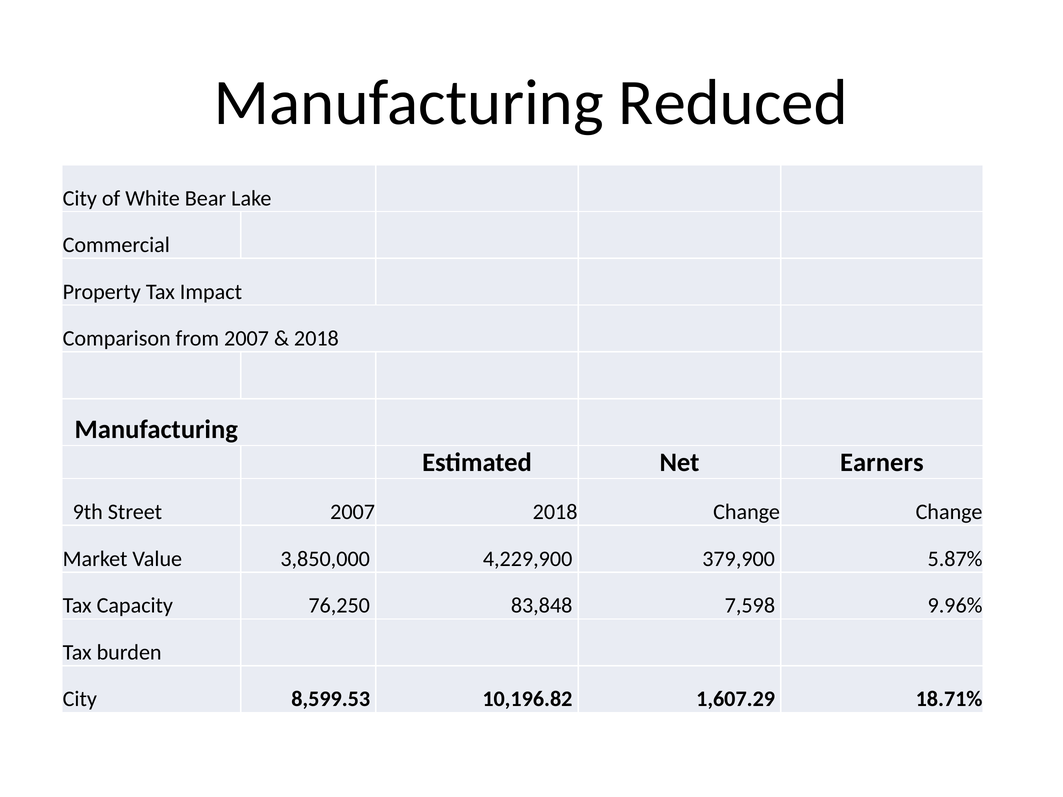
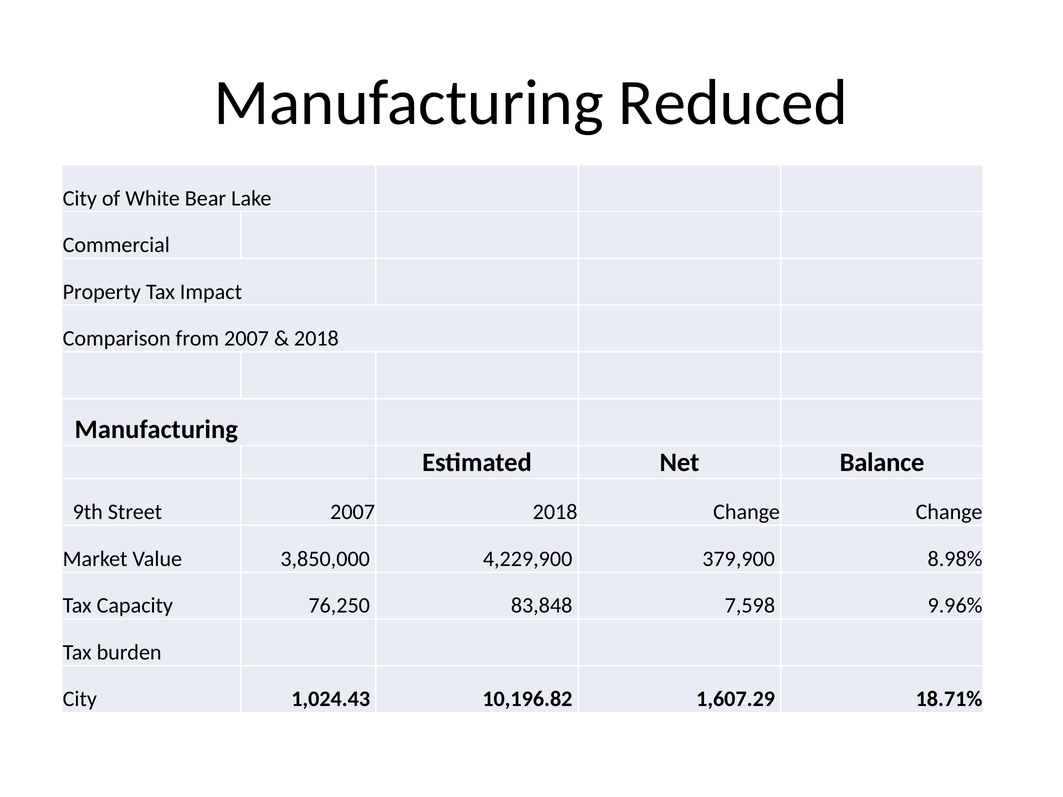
Earners: Earners -> Balance
5.87%: 5.87% -> 8.98%
8,599.53: 8,599.53 -> 1,024.43
